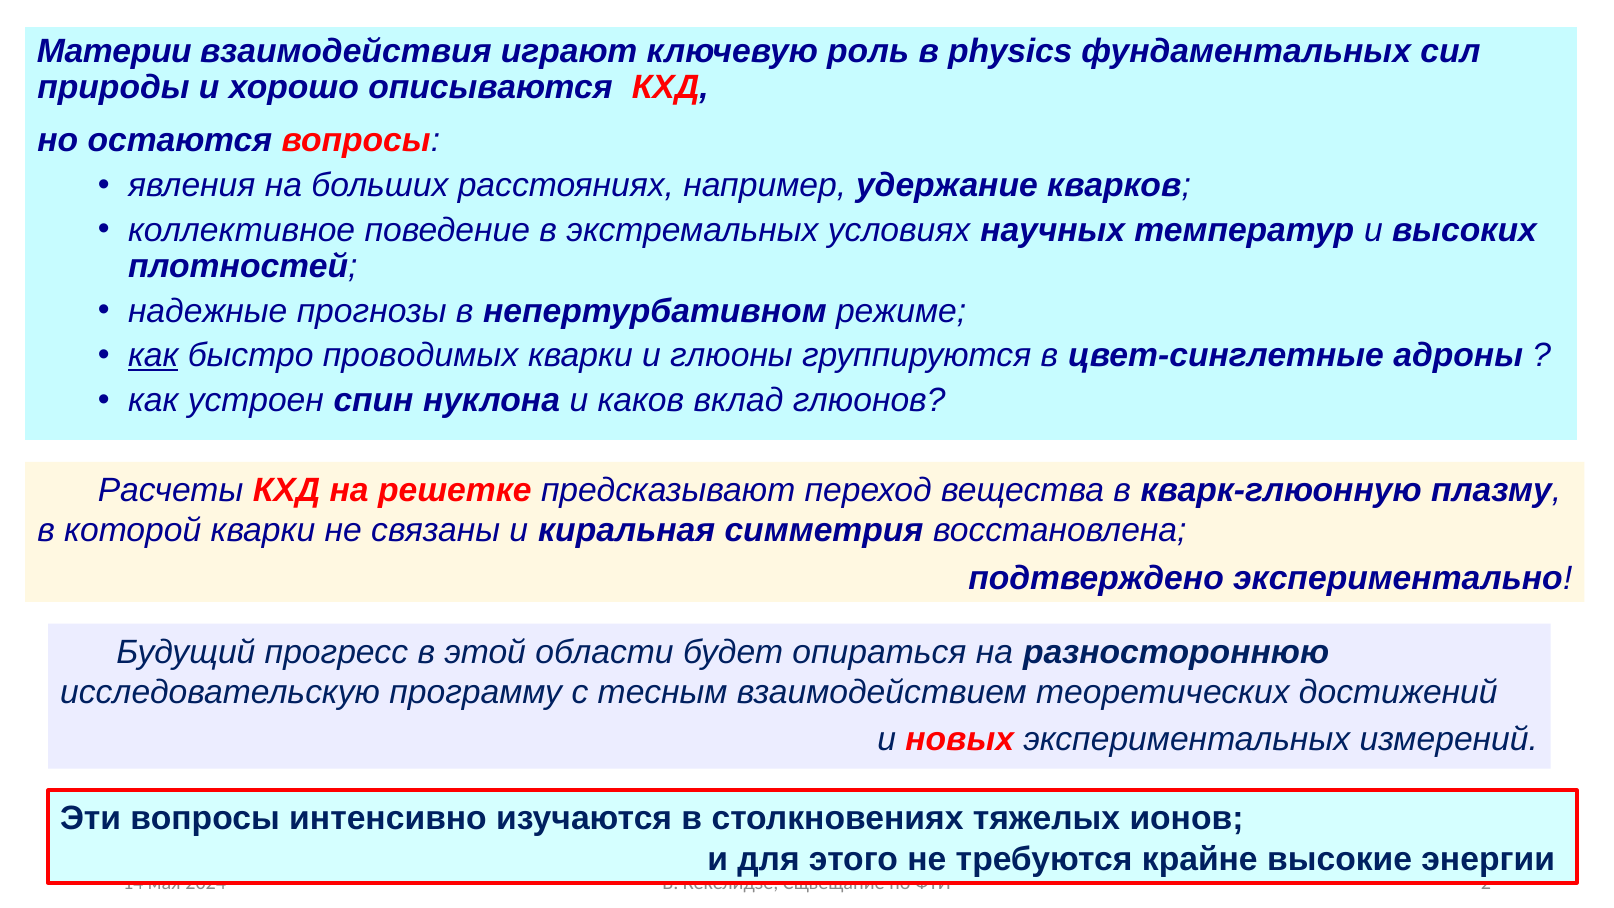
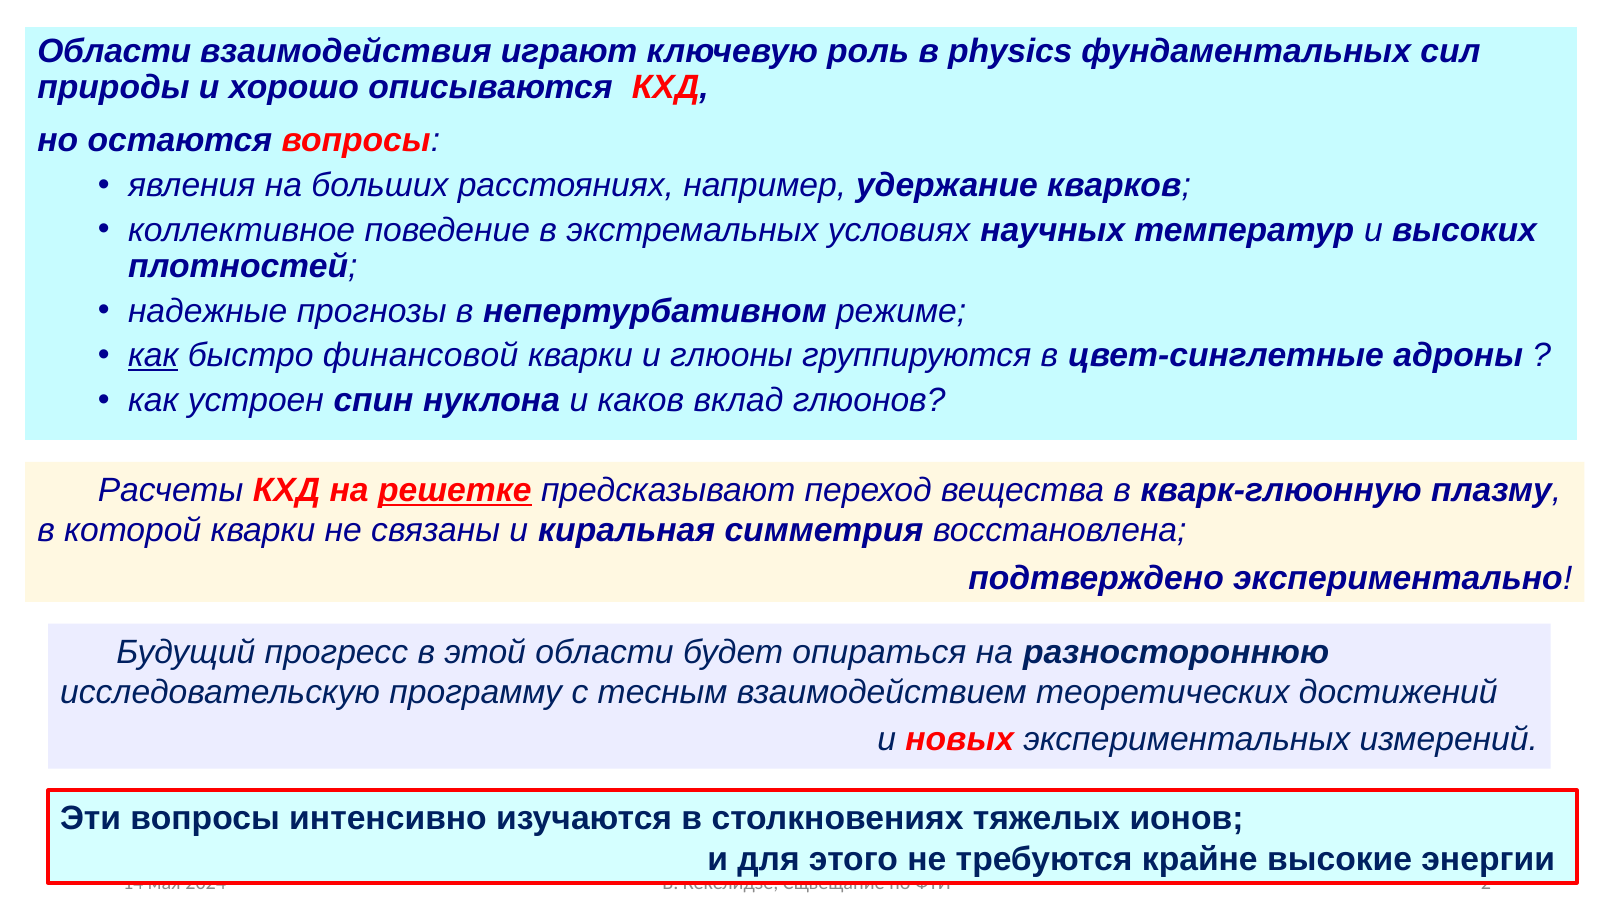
Материи at (114, 51): Материи -> Области
проводимых: проводимых -> финансовой
решетке underline: none -> present
